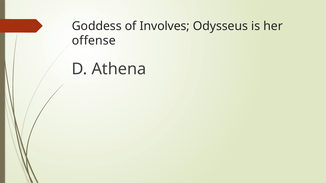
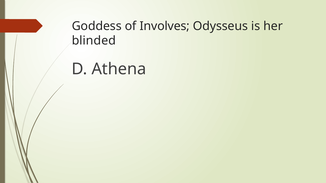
offense: offense -> blinded
